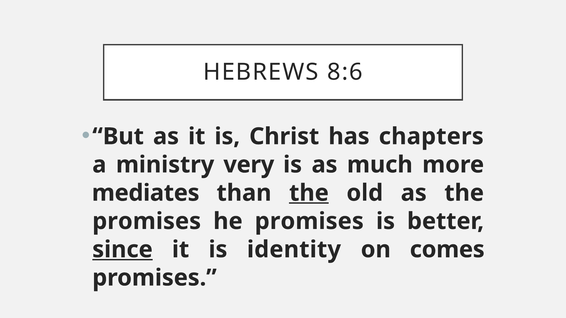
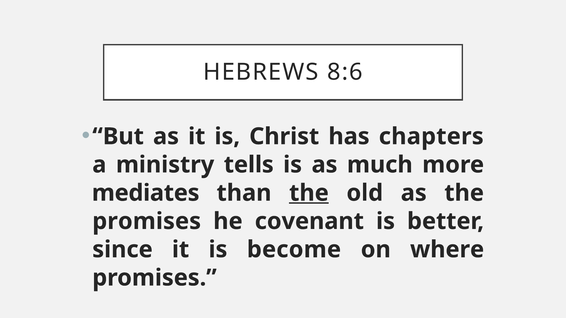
very: very -> tells
he promises: promises -> covenant
since underline: present -> none
identity: identity -> become
comes: comes -> where
